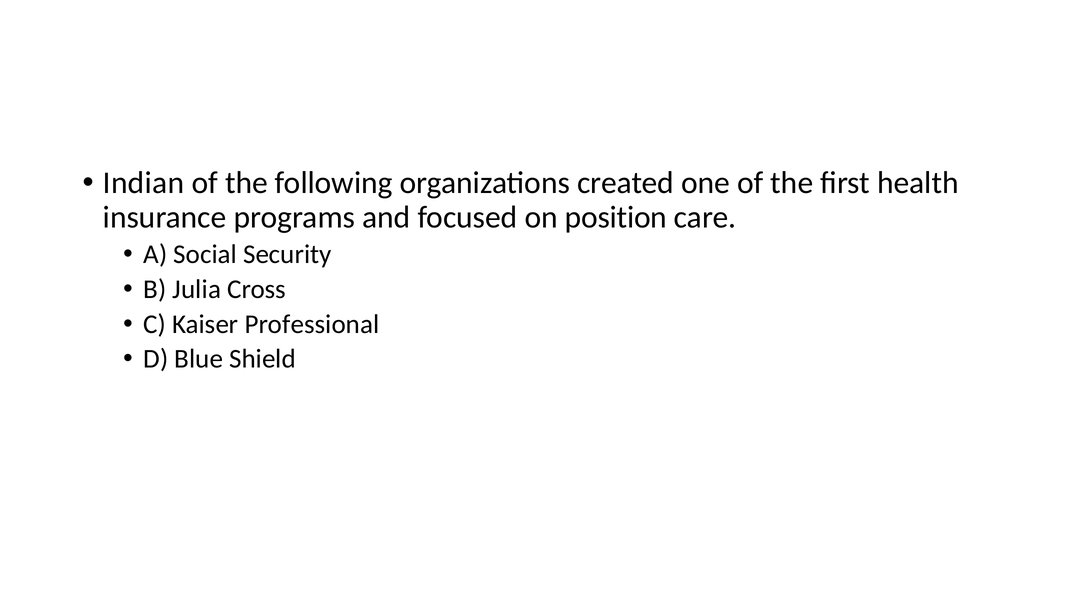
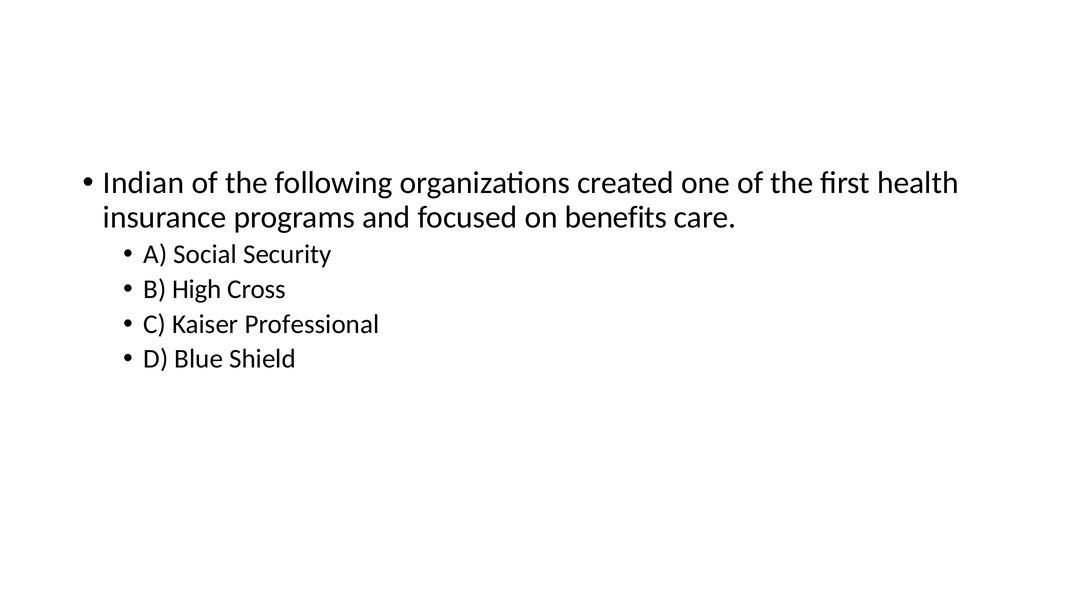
position: position -> benefits
Julia: Julia -> High
